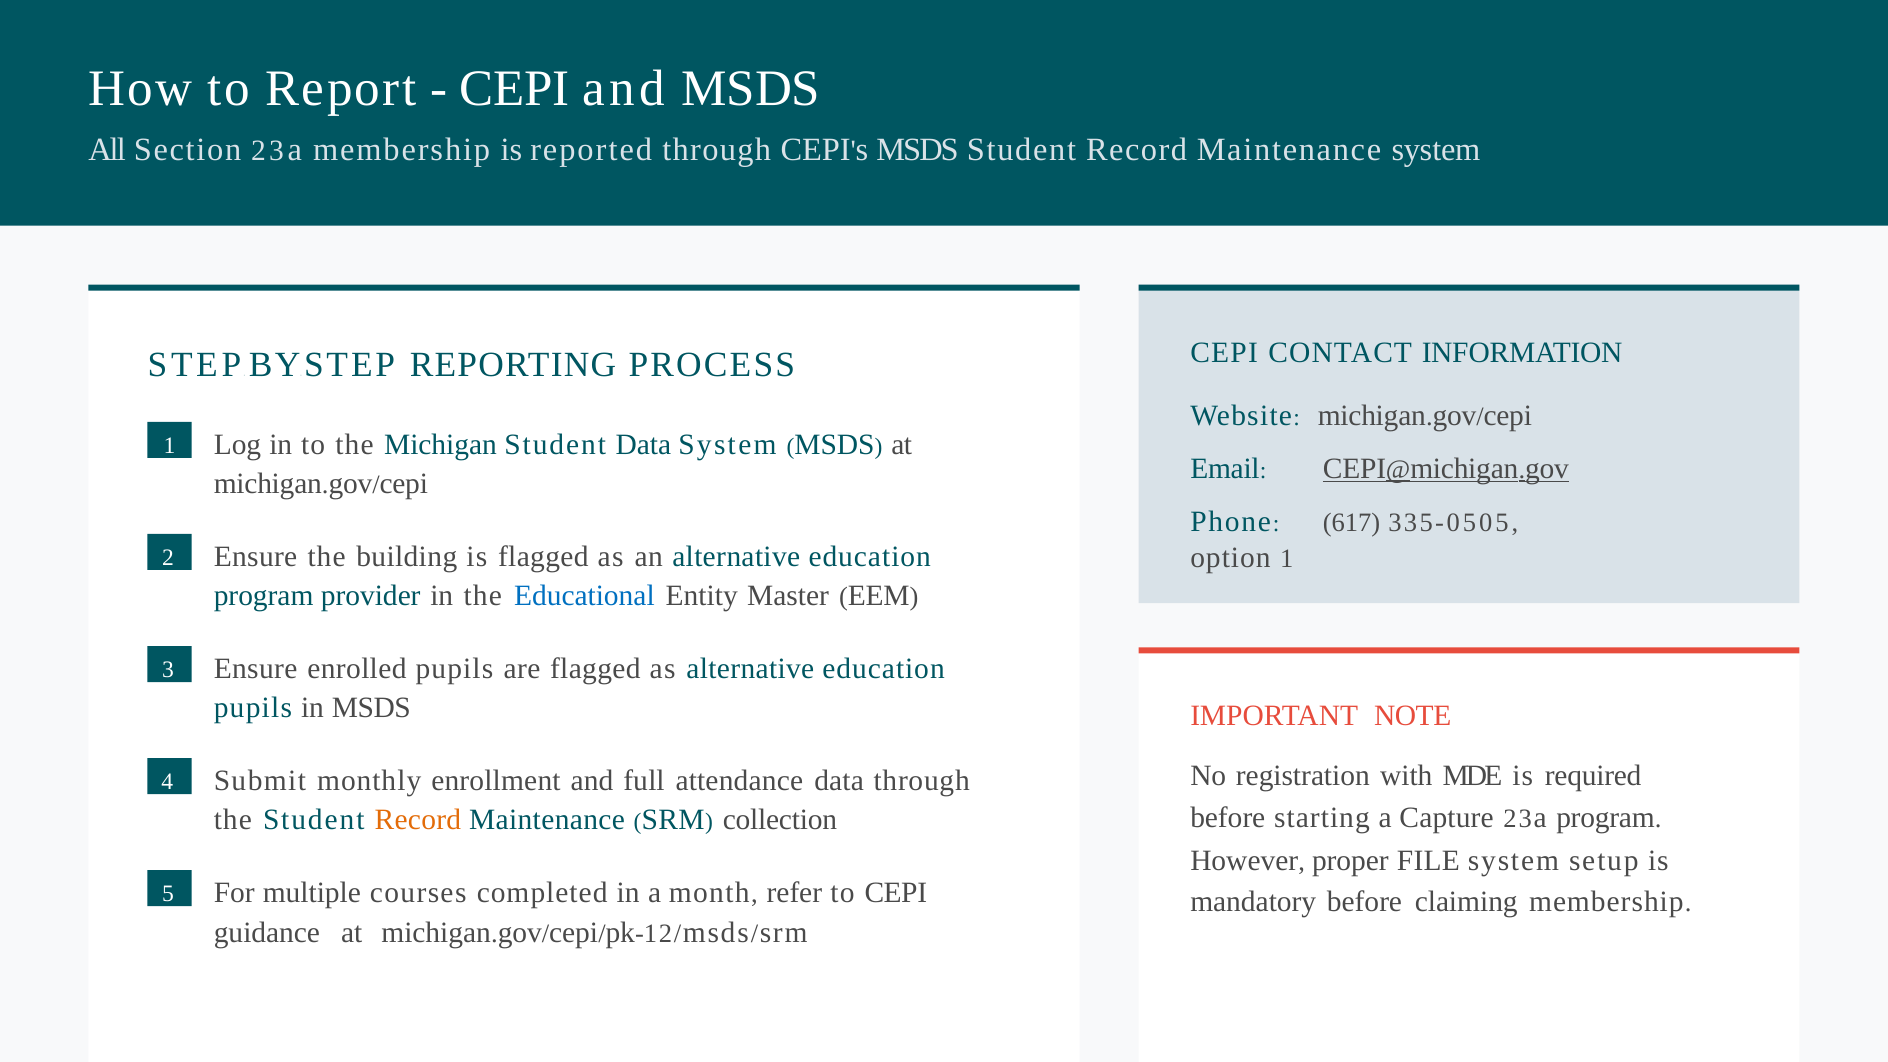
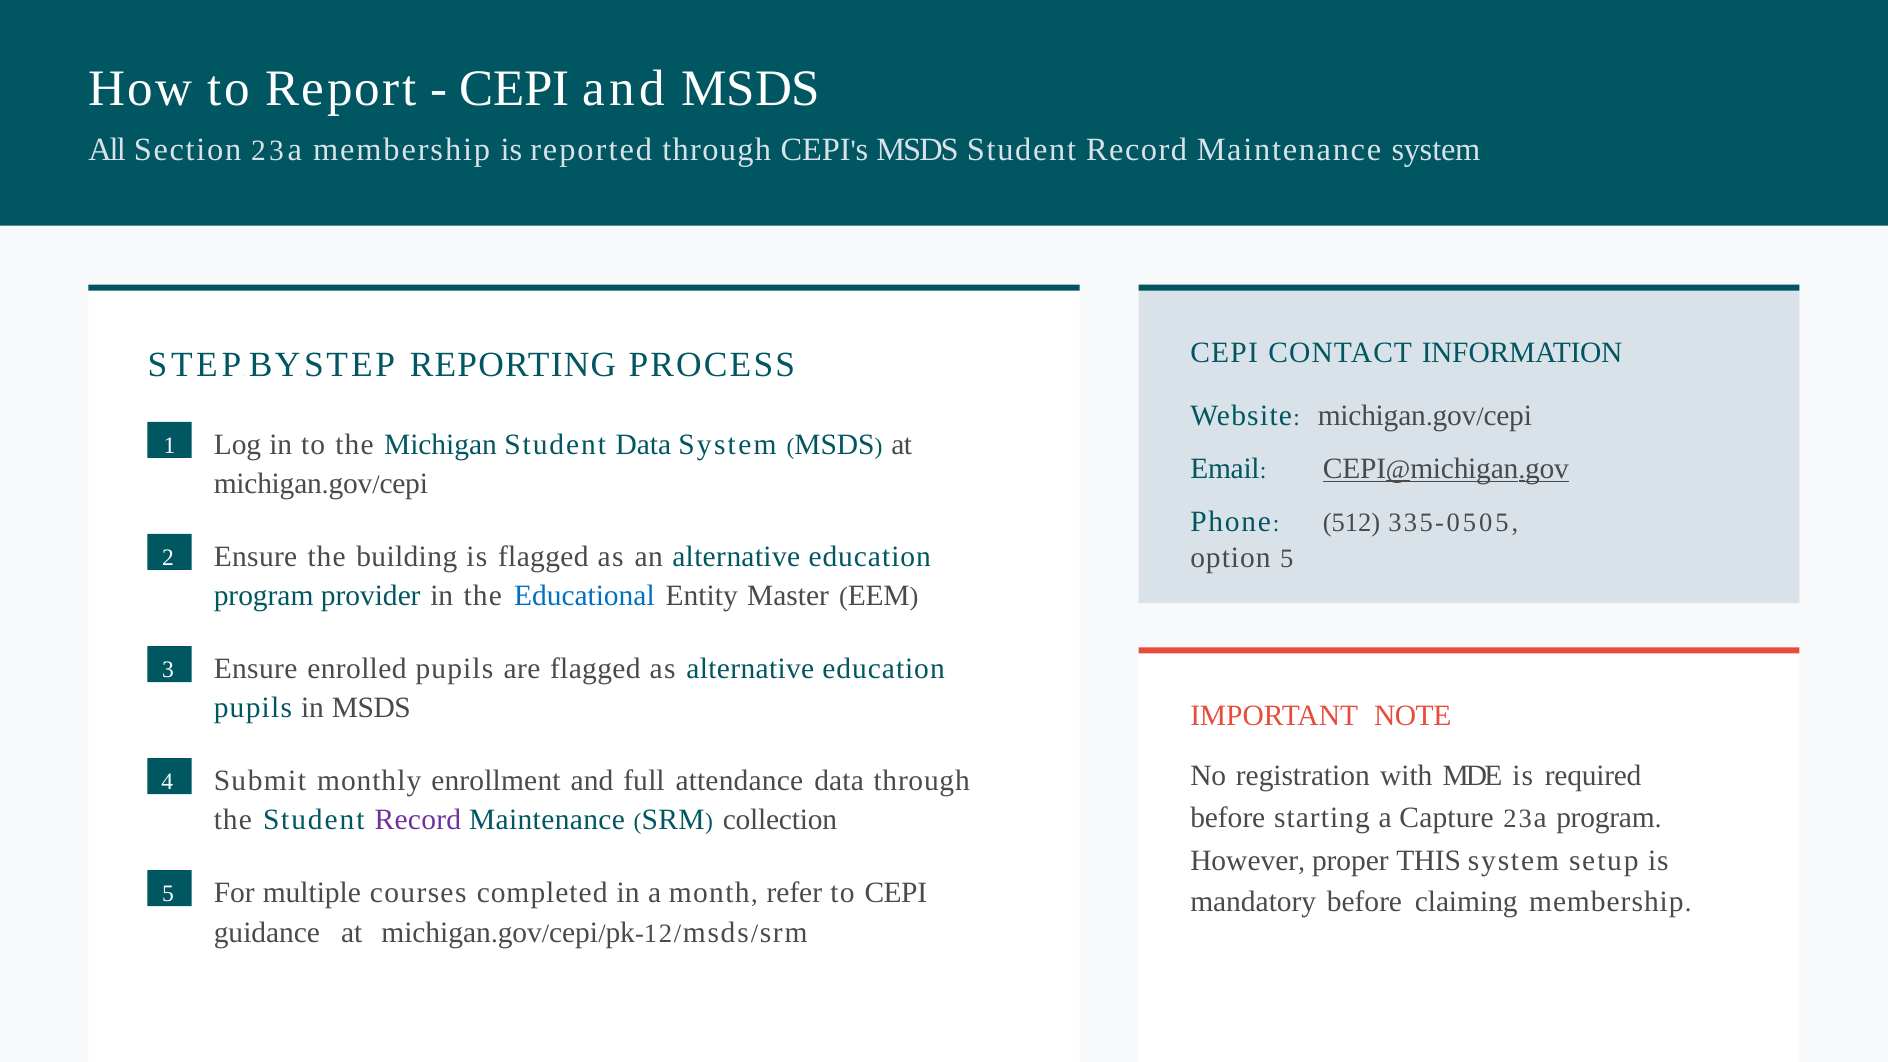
617: 617 -> 512
option 1: 1 -> 5
Record at (418, 820) colour: orange -> purple
FILE: FILE -> THIS
